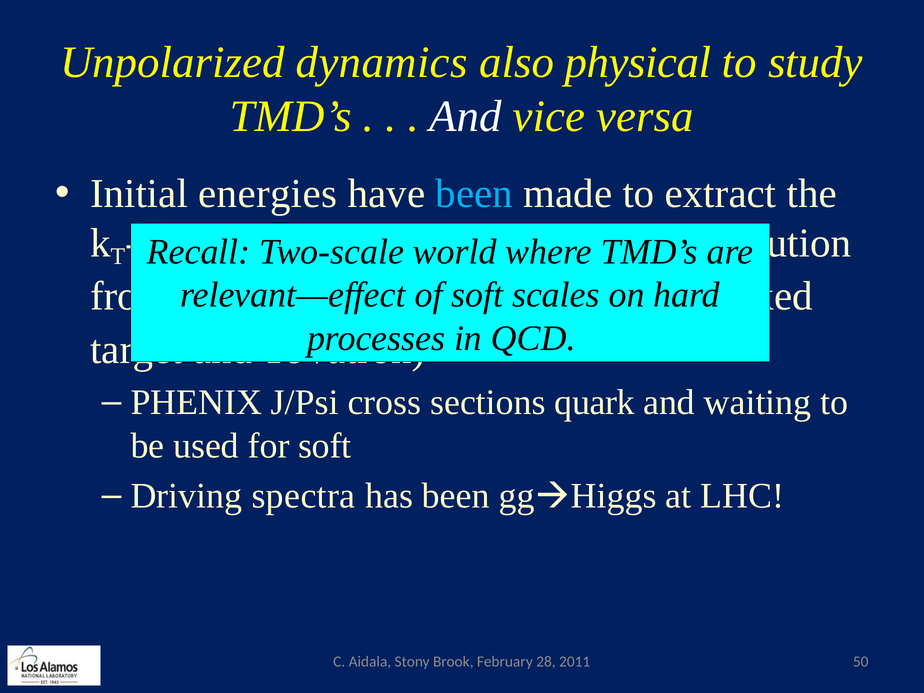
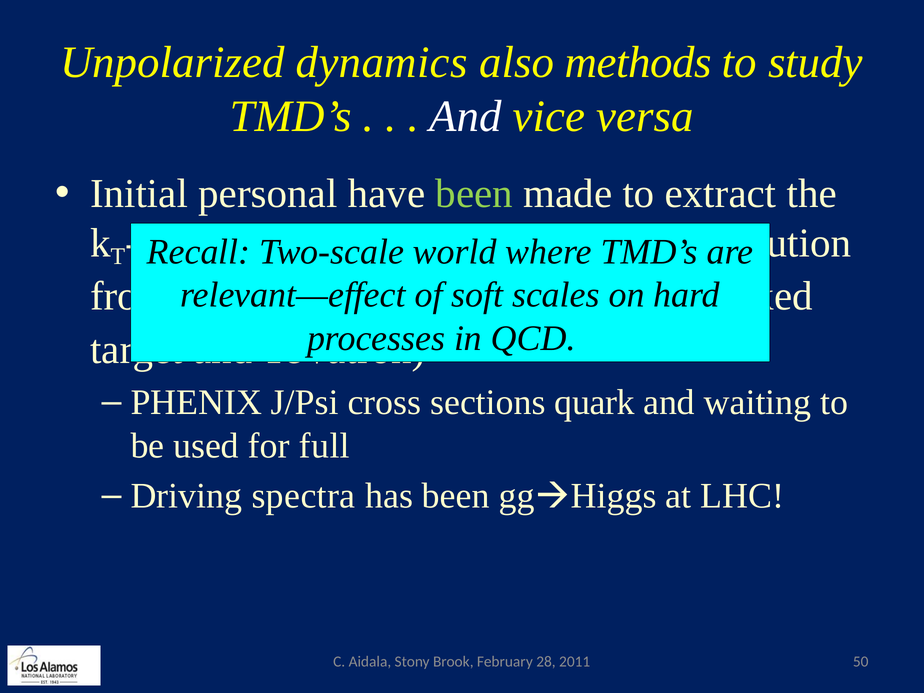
physical: physical -> methods
energies: energies -> personal
been at (474, 194) colour: light blue -> light green
for soft: soft -> full
